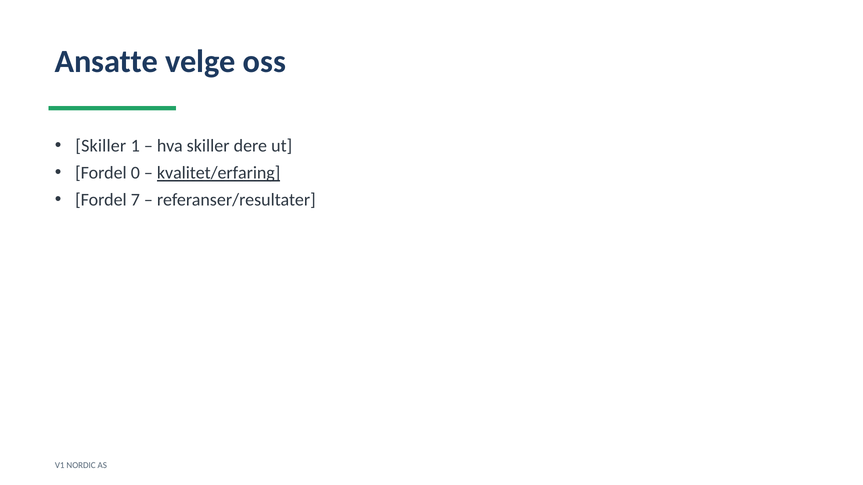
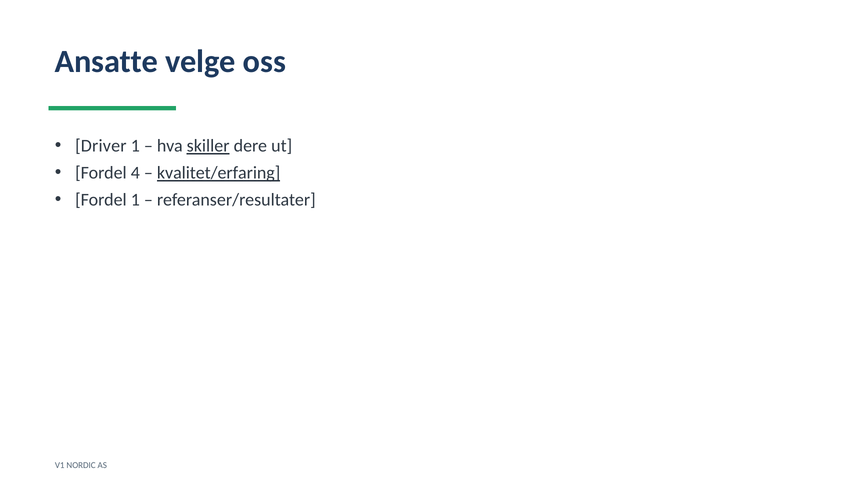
Skiller at (101, 146): Skiller -> Driver
skiller at (208, 146) underline: none -> present
0: 0 -> 4
Fordel 7: 7 -> 1
